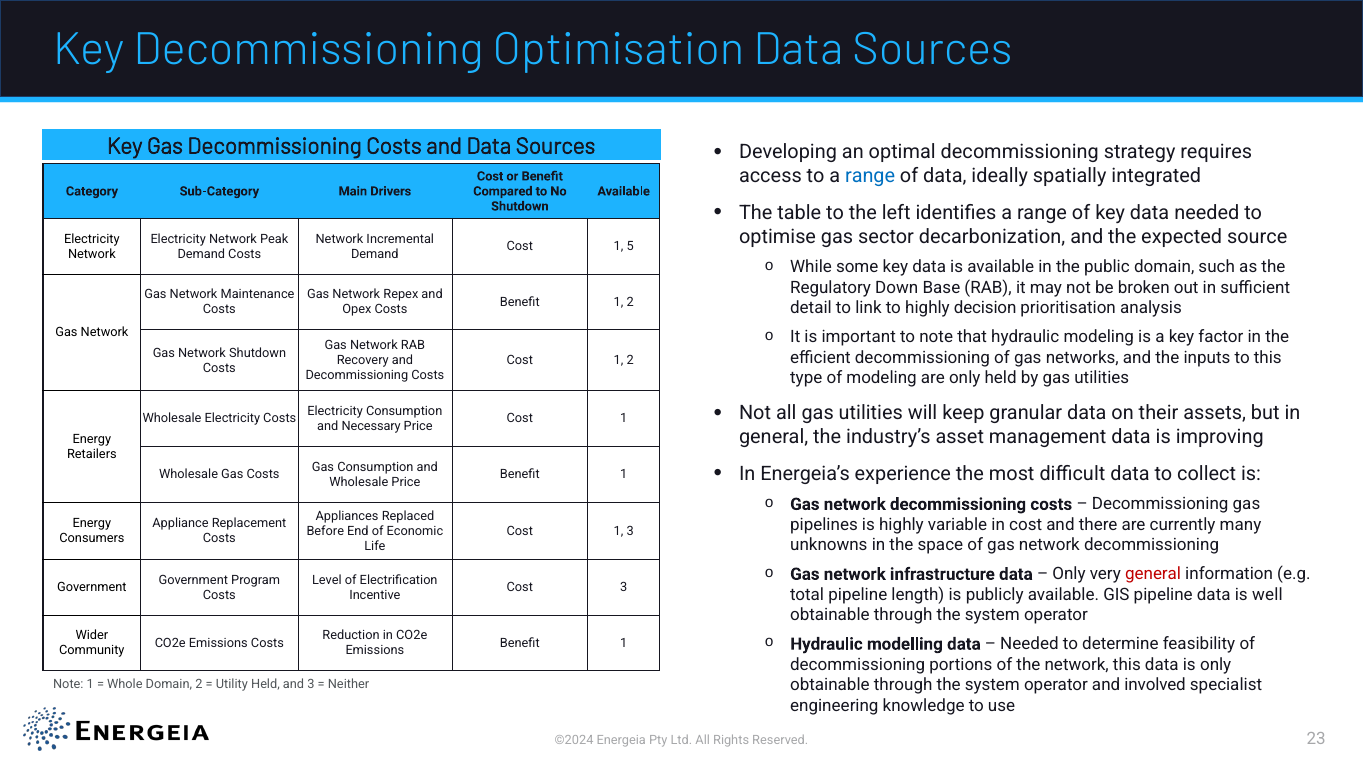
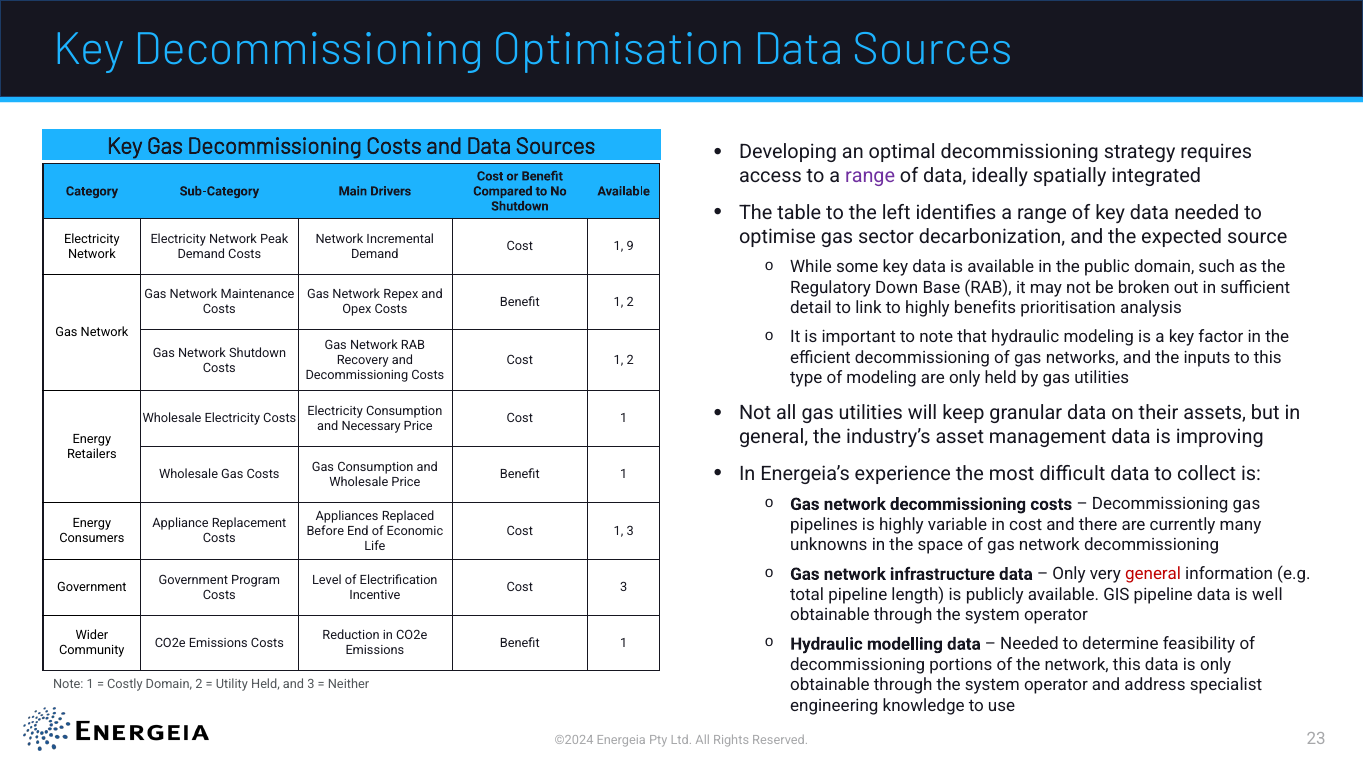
range at (870, 176) colour: blue -> purple
5: 5 -> 9
decision: decision -> benefits
involved: involved -> address
Whole: Whole -> Costly
